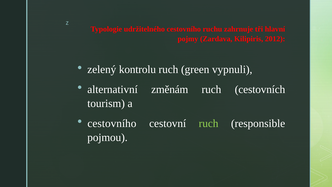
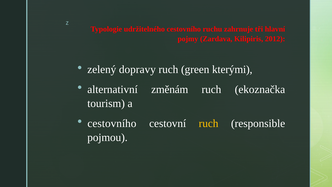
kontrolu: kontrolu -> dopravy
vypnuli: vypnuli -> kterými
cestovních: cestovních -> ekoznačka
ruch at (209, 123) colour: light green -> yellow
